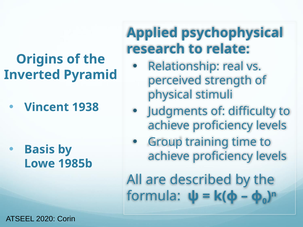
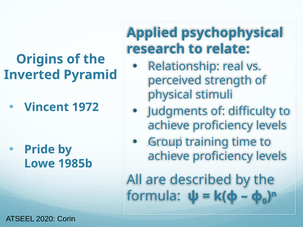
1938: 1938 -> 1972
Basis: Basis -> Pride
